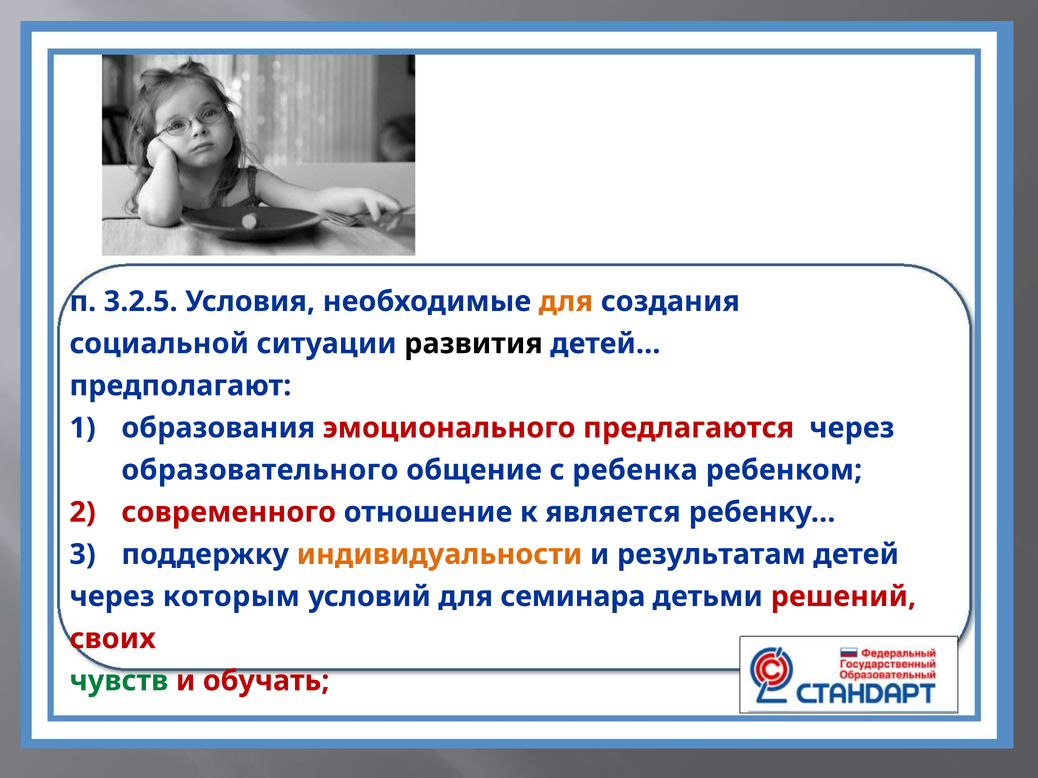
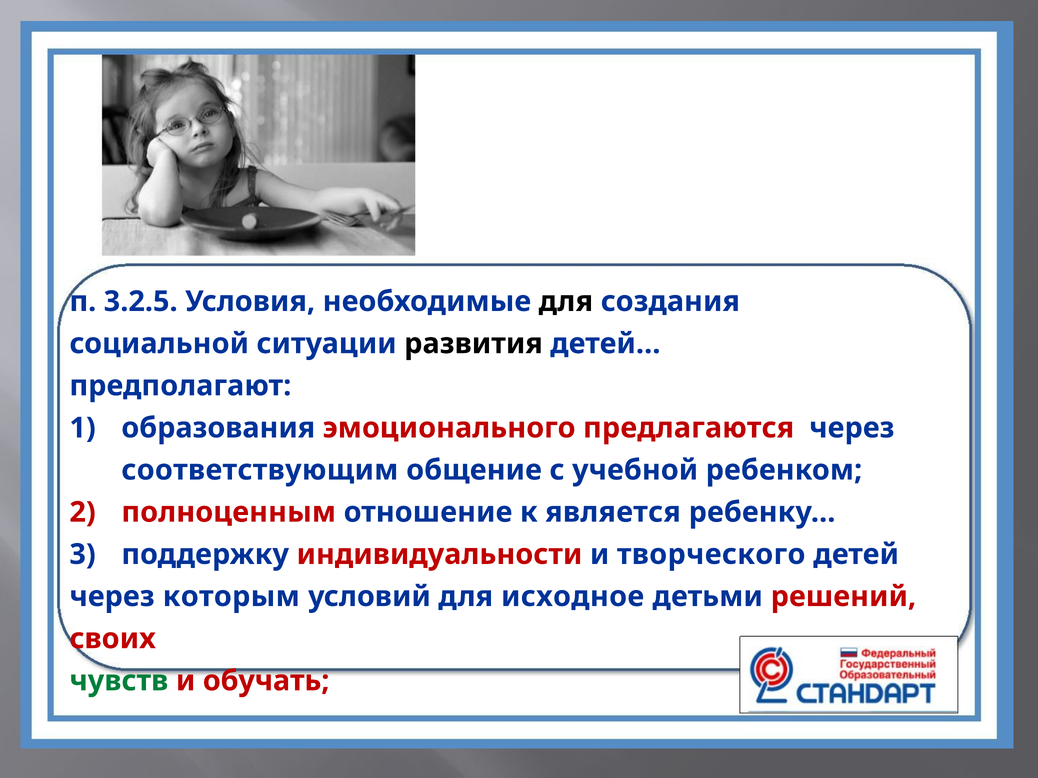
для at (566, 302) colour: orange -> black
образовательного: образовательного -> соответствующим
ребенка: ребенка -> учебной
современного: современного -> полноценным
индивидуальности colour: orange -> red
результатам: результатам -> творческого
семинара: семинара -> исходное
